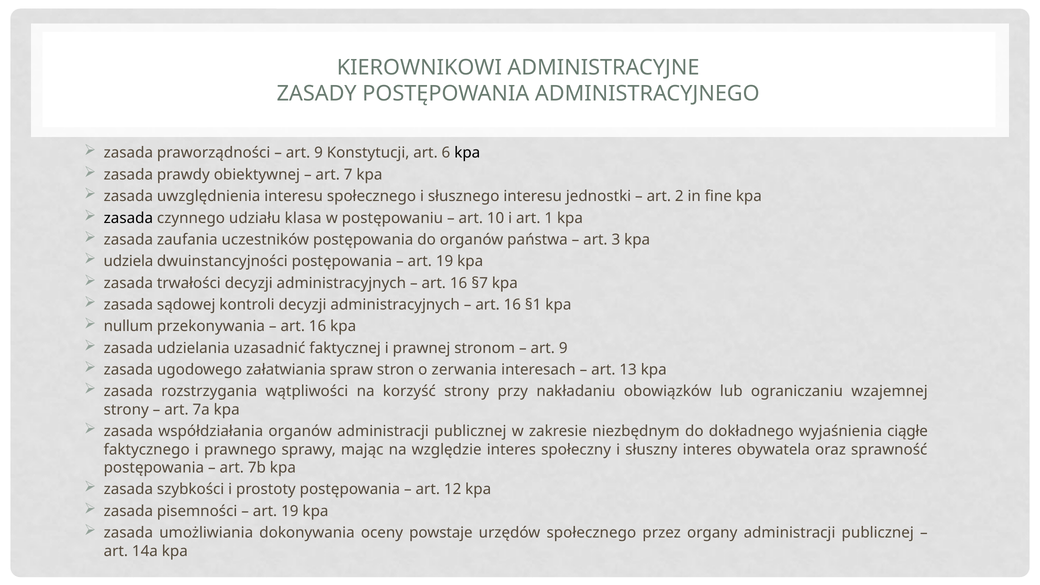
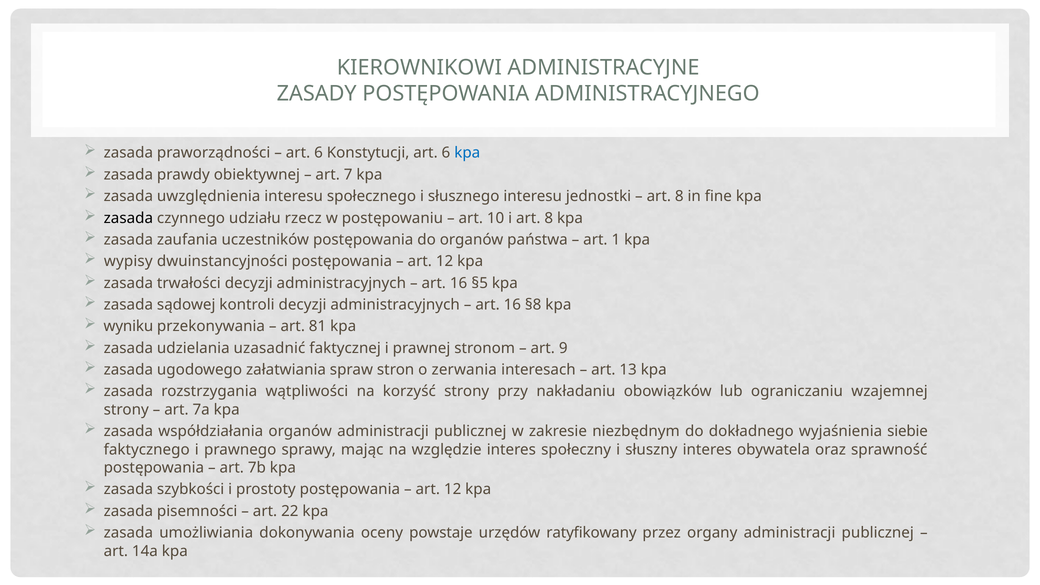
9 at (318, 153): 9 -> 6
kpa at (467, 153) colour: black -> blue
2 at (679, 196): 2 -> 8
klasa: klasa -> rzecz
i art 1: 1 -> 8
3: 3 -> 1
udziela: udziela -> wypisy
19 at (445, 261): 19 -> 12
§7: §7 -> §5
§1: §1 -> §8
nullum: nullum -> wyniku
16 at (318, 326): 16 -> 81
ciągłe: ciągłe -> siebie
19 at (290, 511): 19 -> 22
urzędów społecznego: społecznego -> ratyfikowany
